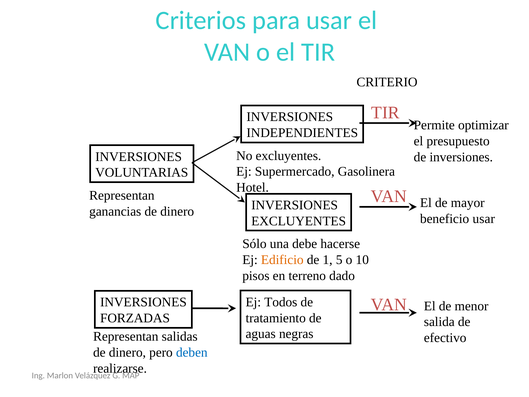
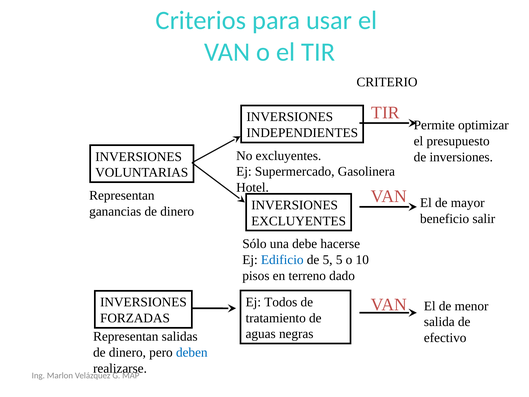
beneficio usar: usar -> salir
Edificio colour: orange -> blue
de 1: 1 -> 5
